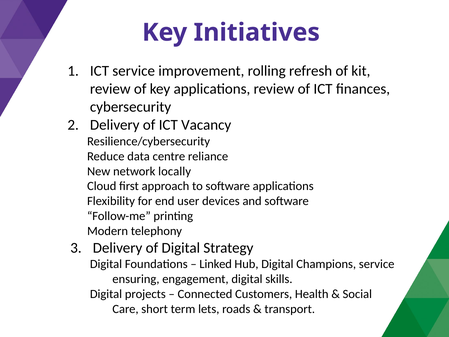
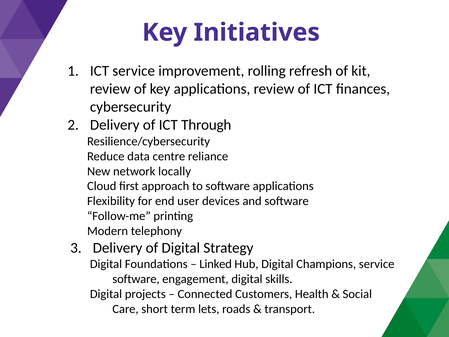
Vacancy: Vacancy -> Through
ensuring at (136, 279): ensuring -> software
